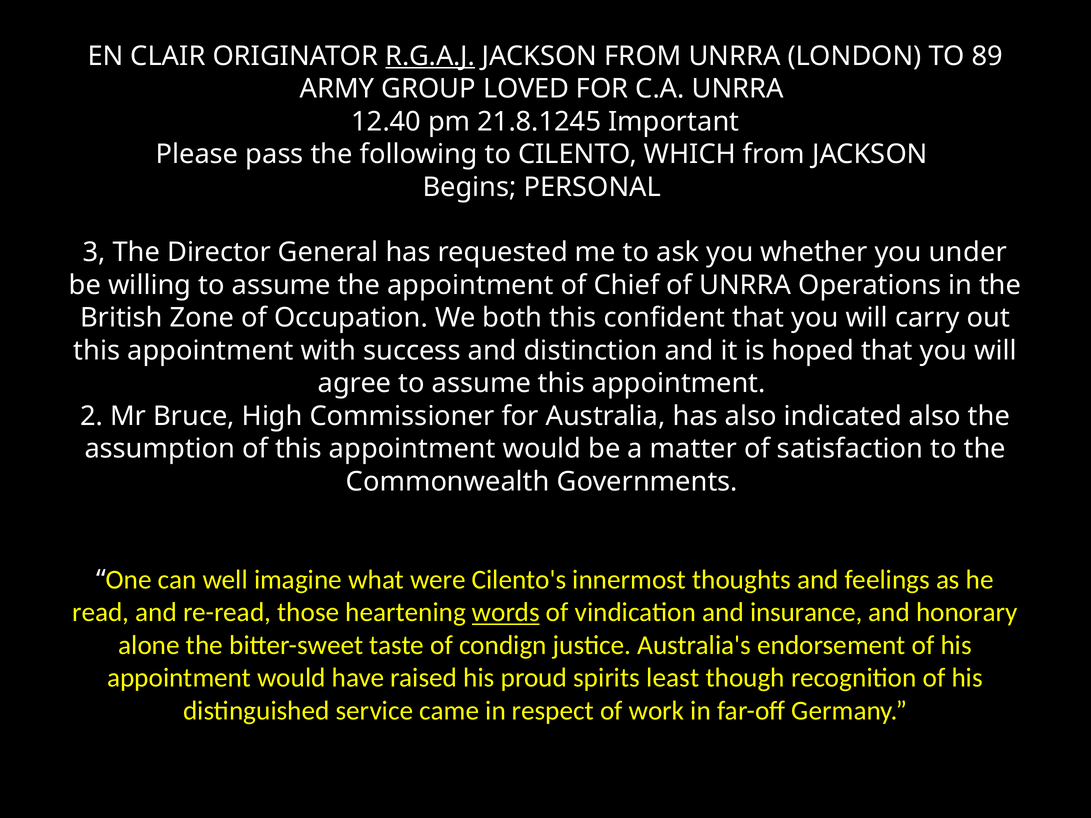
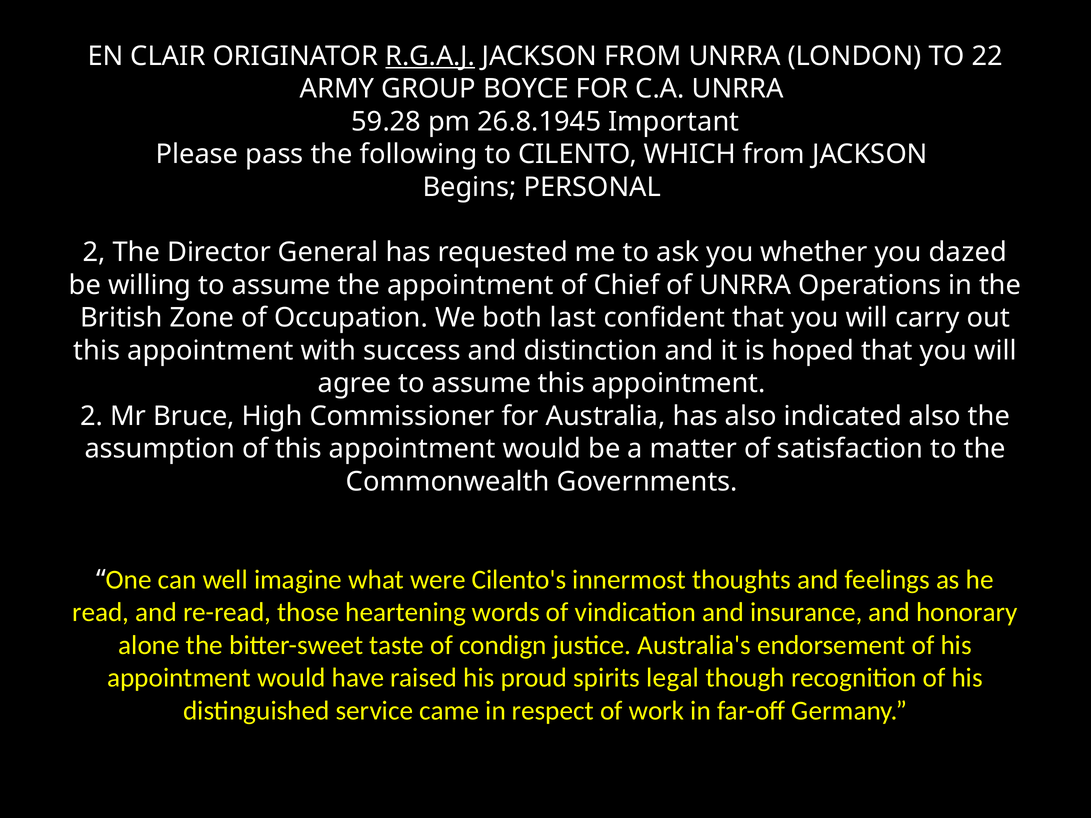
89: 89 -> 22
LOVED: LOVED -> BOYCE
12.40: 12.40 -> 59.28
21.8.1245: 21.8.1245 -> 26.8.1945
3 at (94, 253): 3 -> 2
under: under -> dazed
both this: this -> last
words underline: present -> none
least: least -> legal
